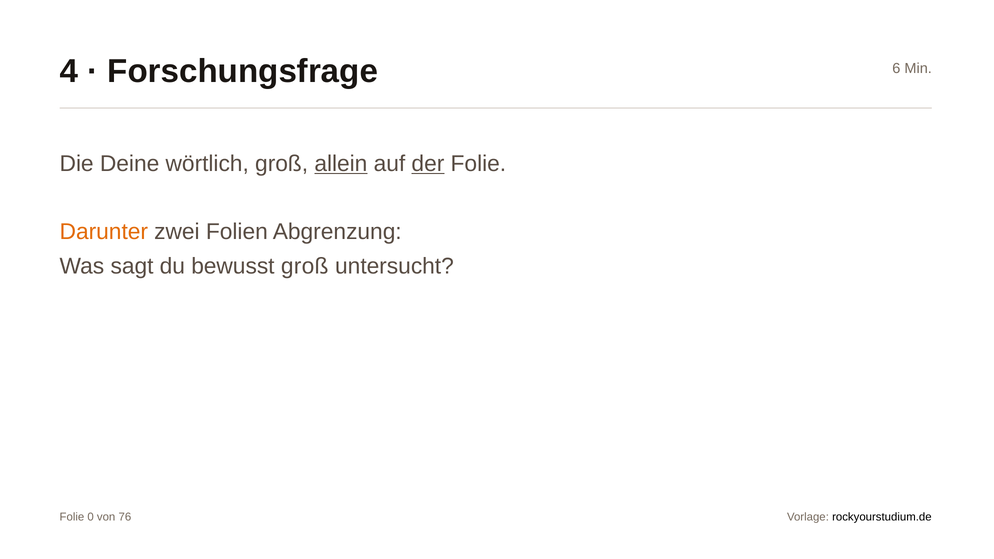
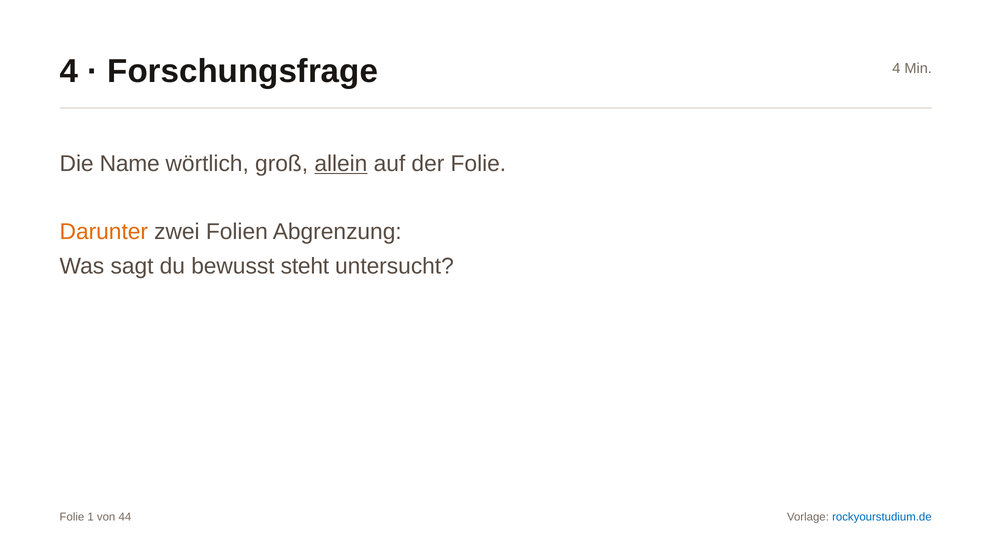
Forschungsfrage 6: 6 -> 4
Deine: Deine -> Name
der underline: present -> none
bewusst groß: groß -> steht
0: 0 -> 1
76: 76 -> 44
rockyourstudium.de colour: black -> blue
